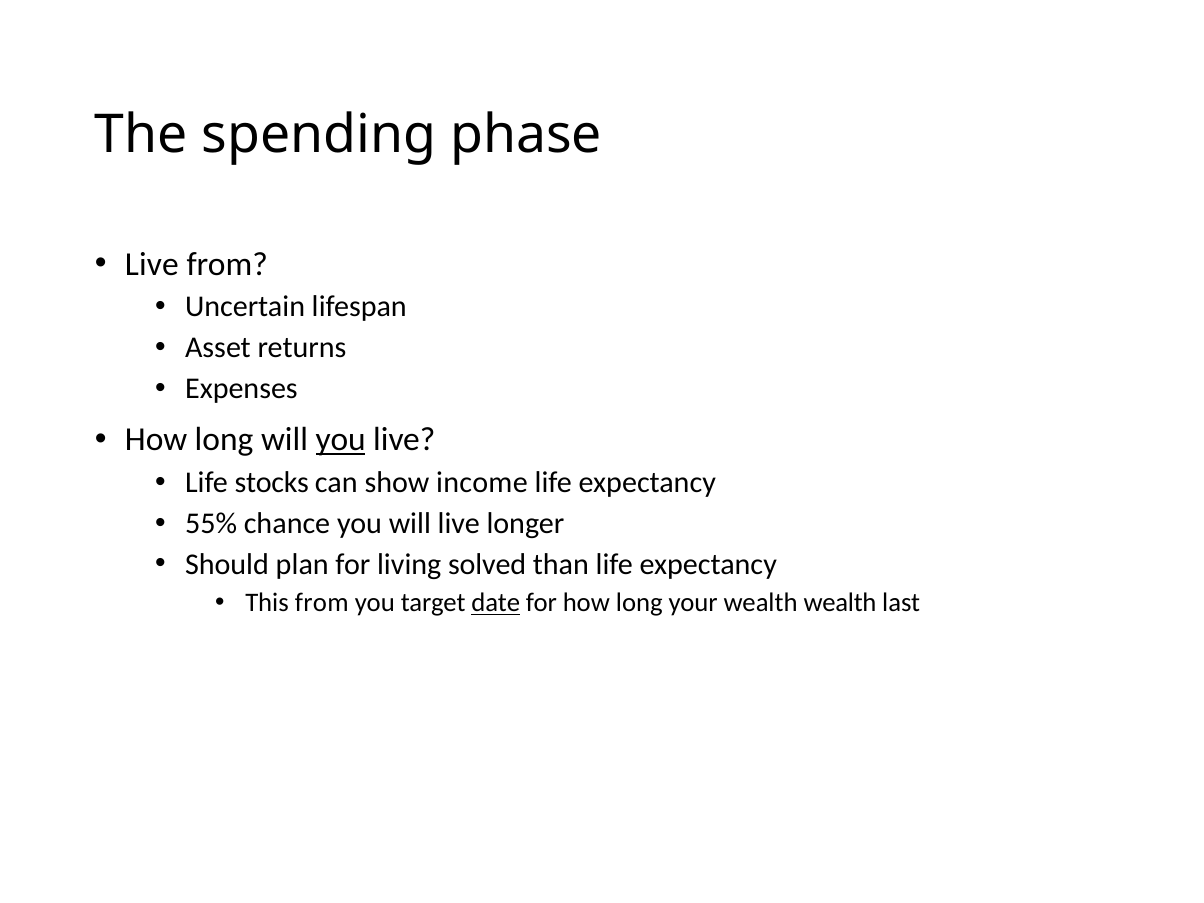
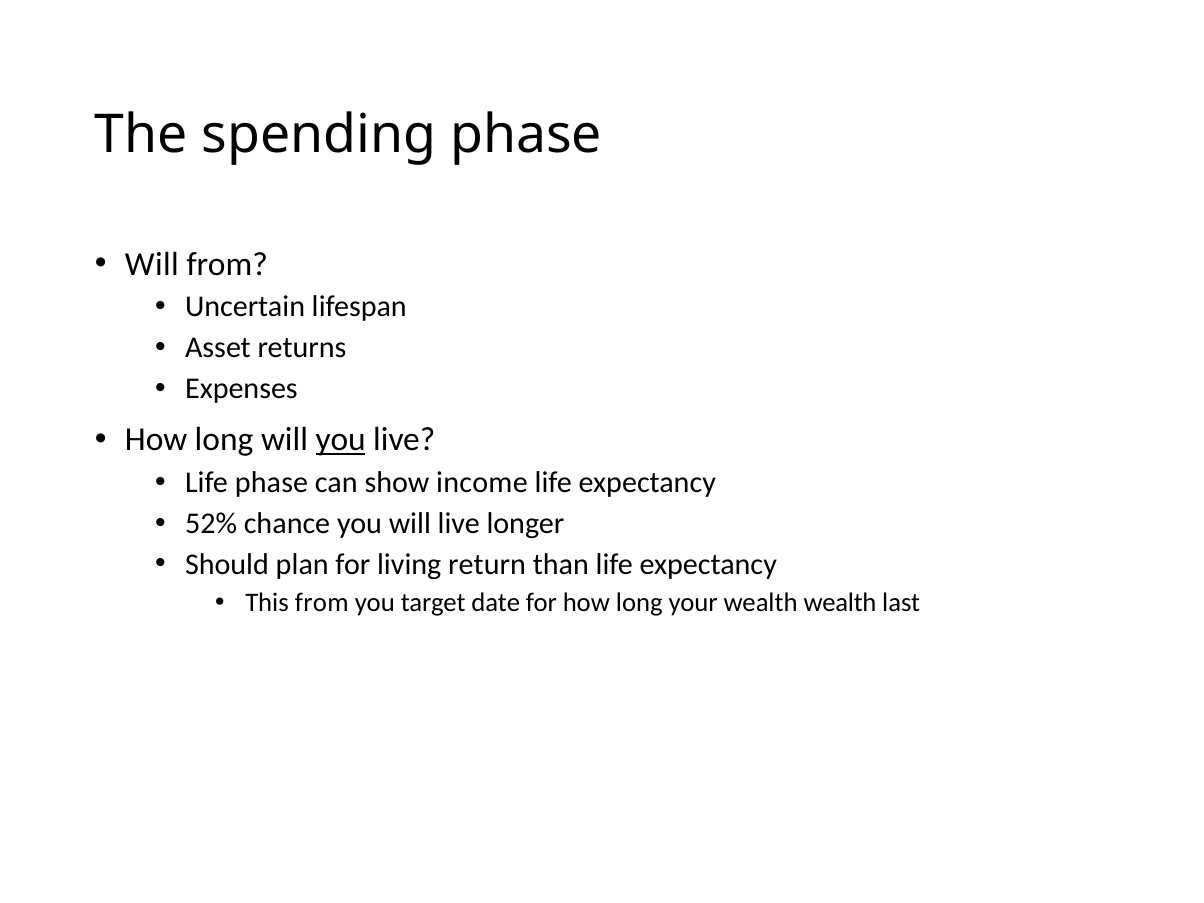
Live at (152, 264): Live -> Will
Life stocks: stocks -> phase
55%: 55% -> 52%
solved: solved -> return
date underline: present -> none
